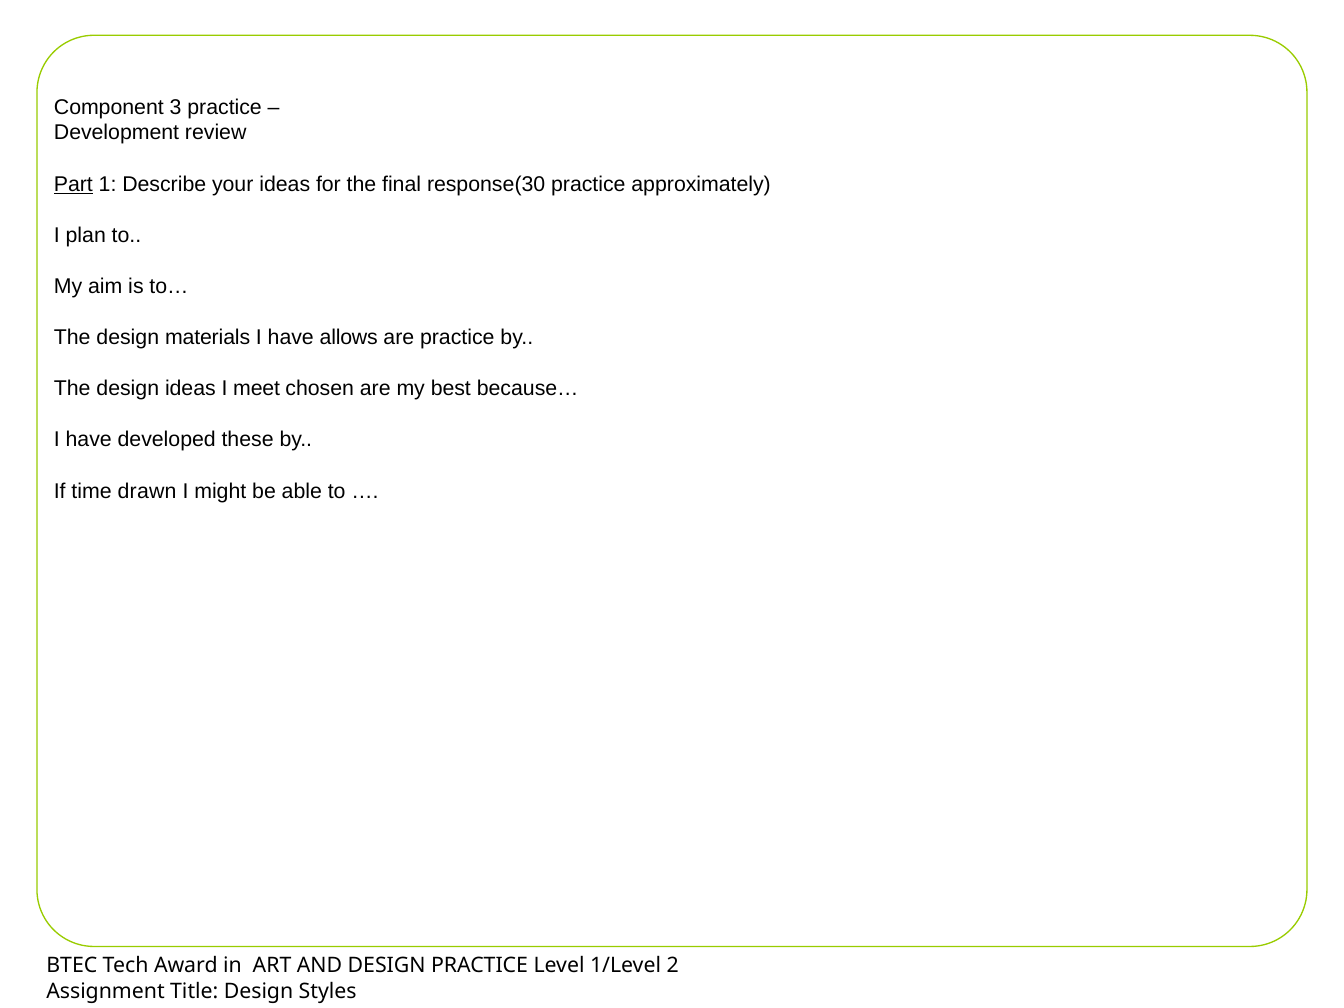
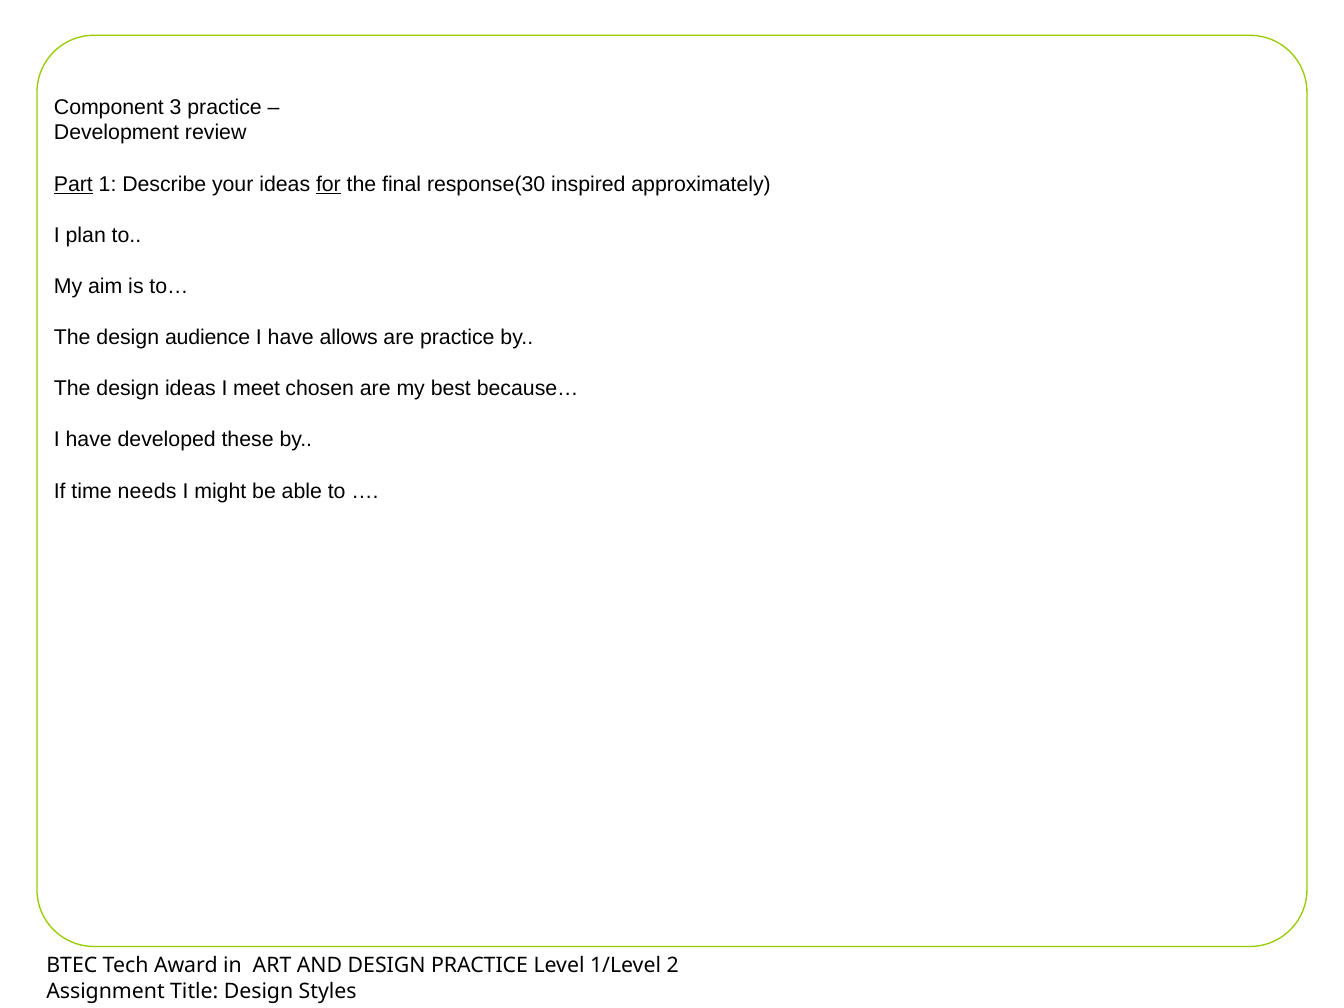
for underline: none -> present
response(30 practice: practice -> inspired
materials: materials -> audience
drawn: drawn -> needs
